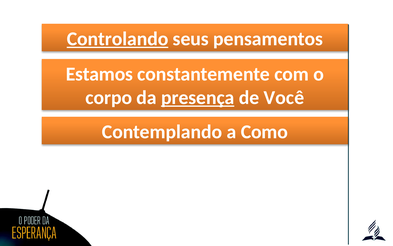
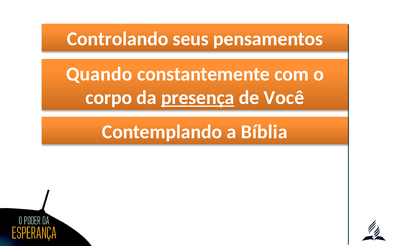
Controlando underline: present -> none
Estamos: Estamos -> Quando
Como: Como -> Bíblia
